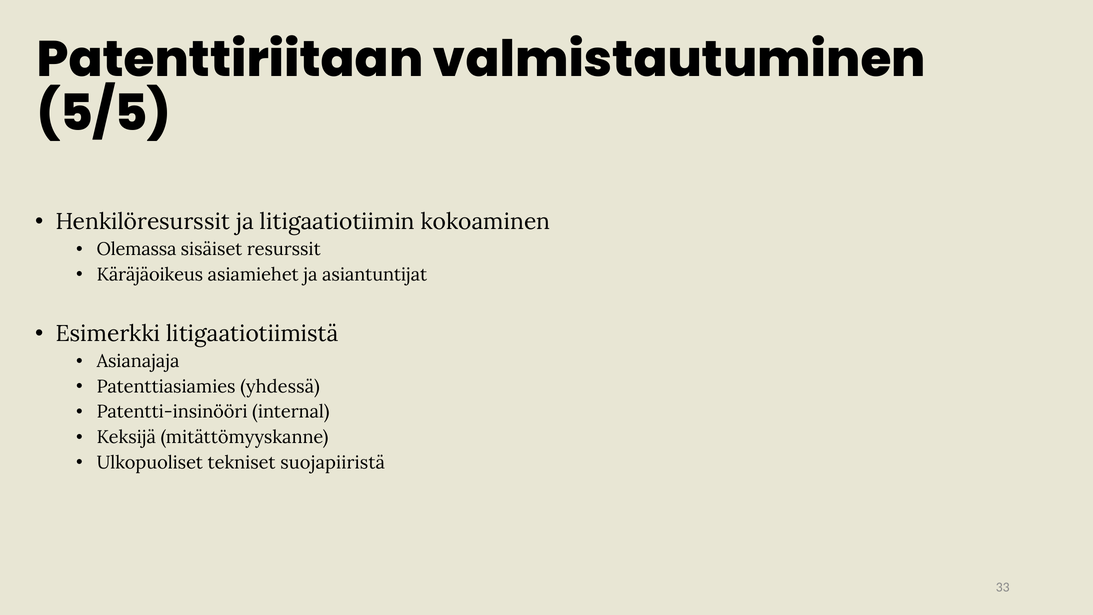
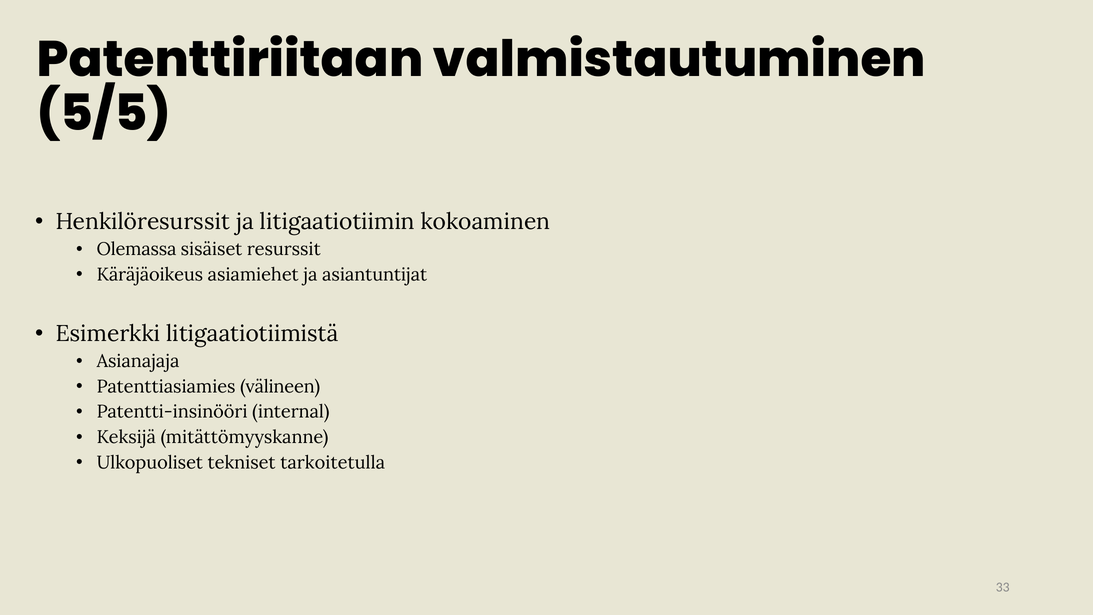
yhdessä: yhdessä -> välineen
suojapiiristä: suojapiiristä -> tarkoitetulla
